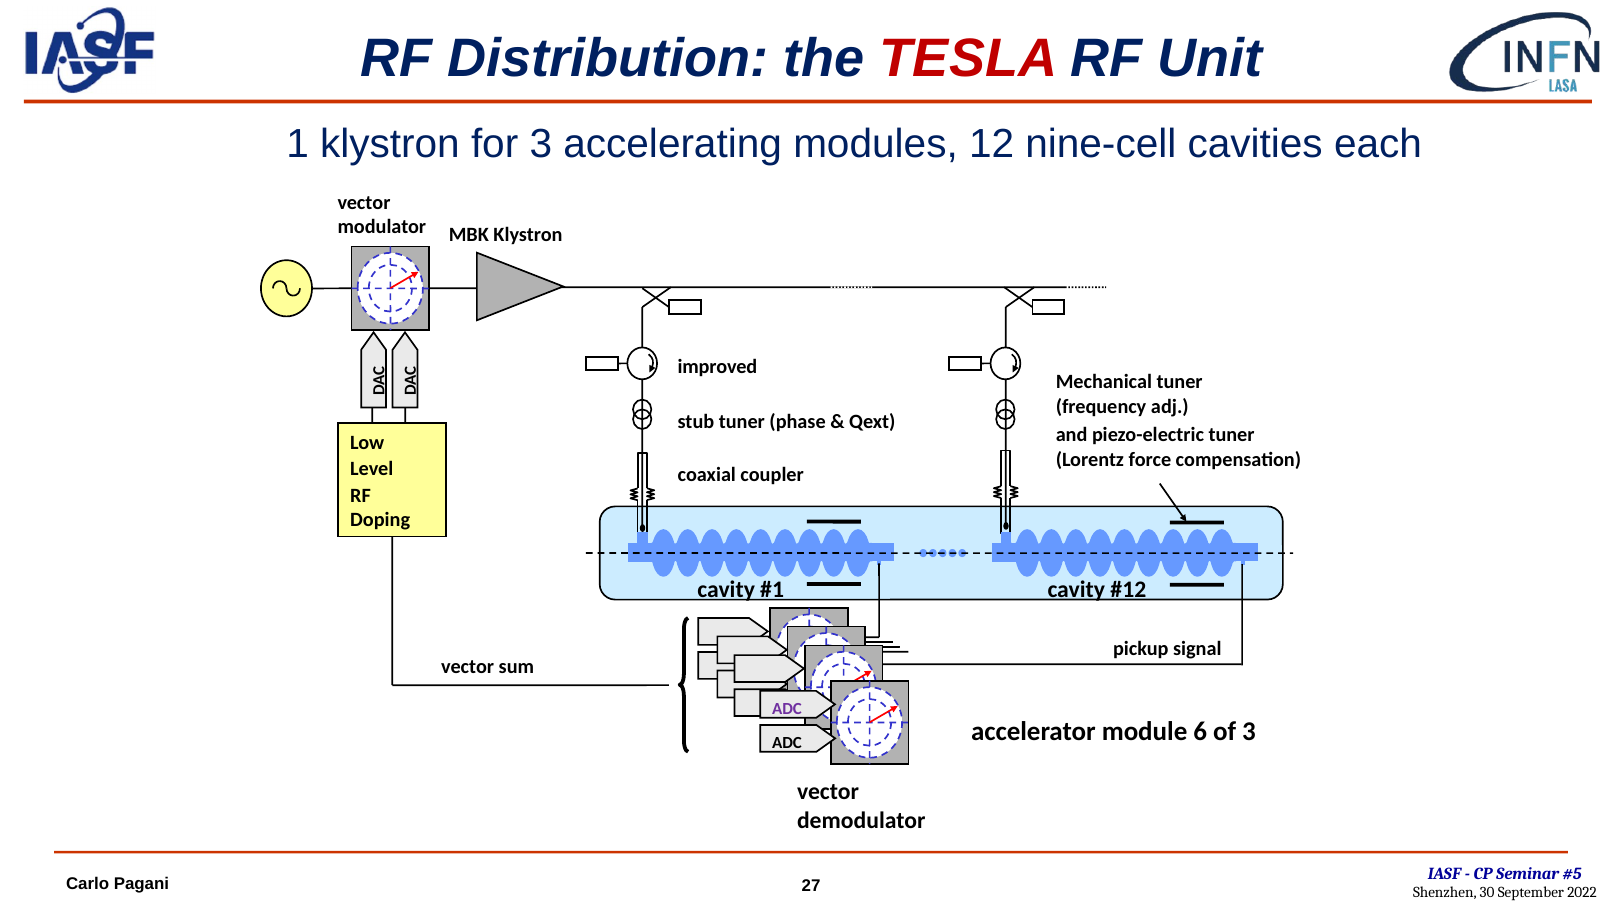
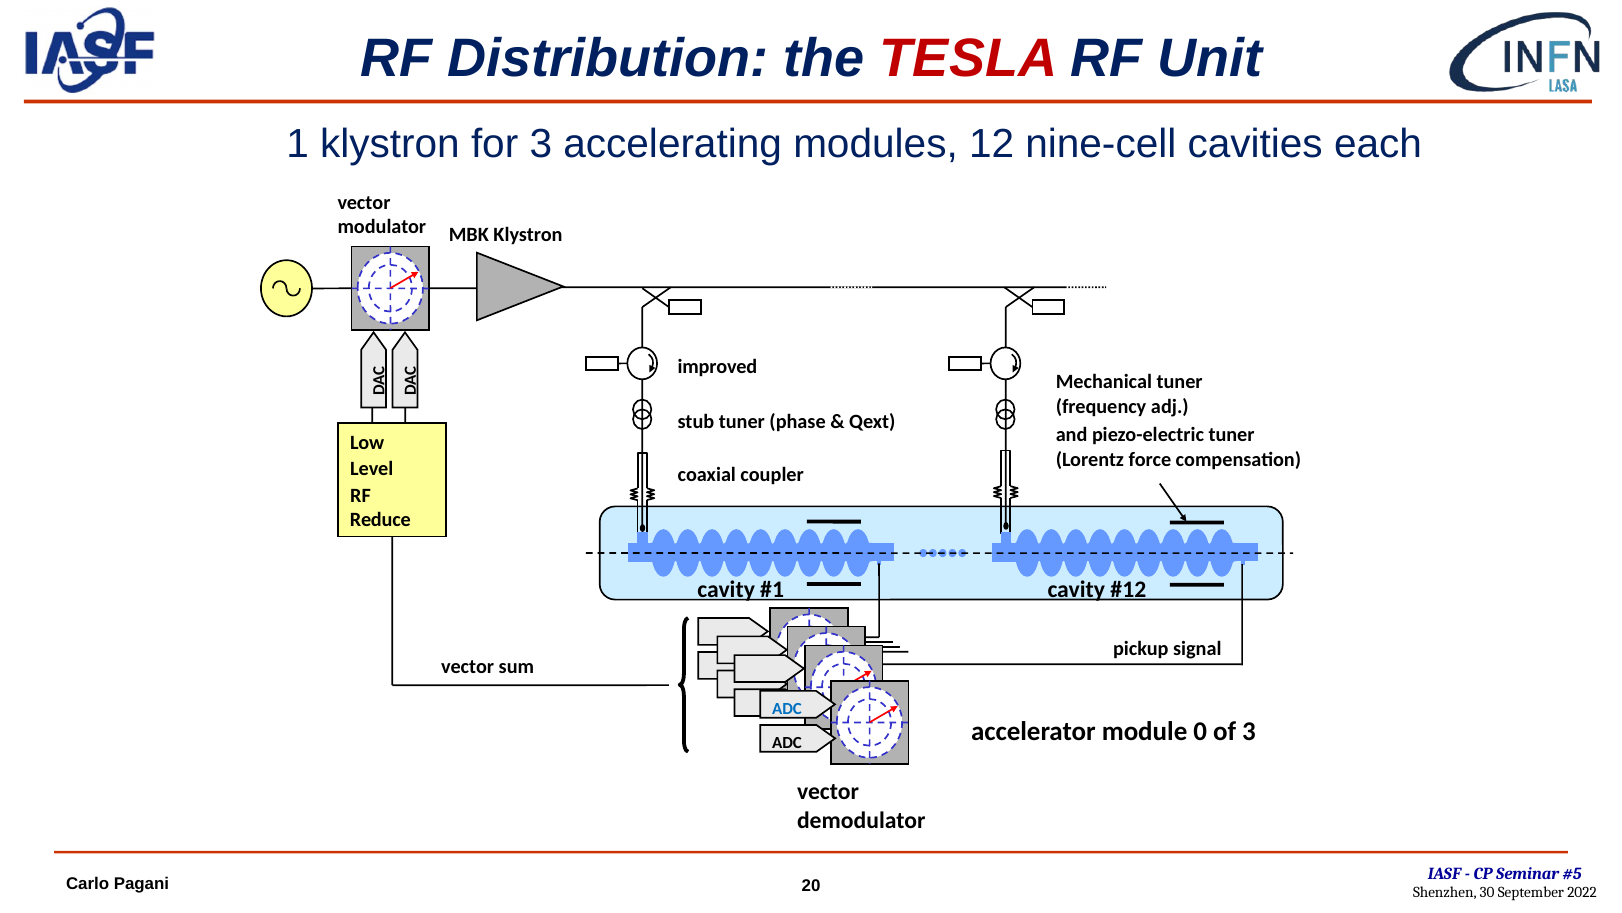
Doping: Doping -> Reduce
ADC at (787, 708) colour: purple -> blue
6: 6 -> 0
27: 27 -> 20
